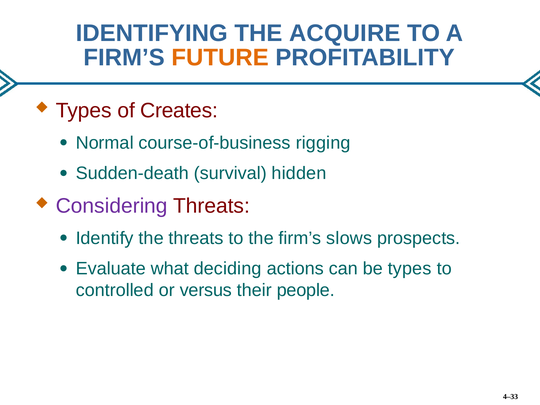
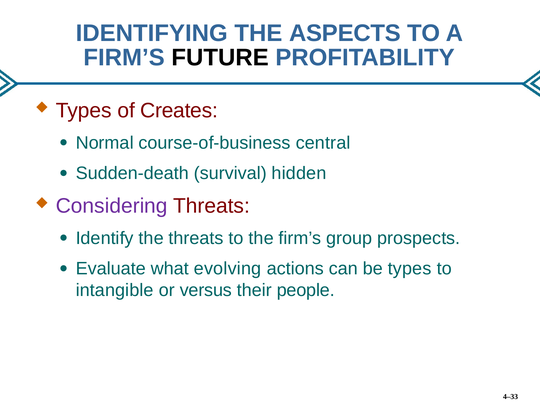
ACQUIRE: ACQUIRE -> ASPECTS
FUTURE colour: orange -> black
rigging: rigging -> central
slows: slows -> group
deciding: deciding -> evolving
controlled: controlled -> intangible
